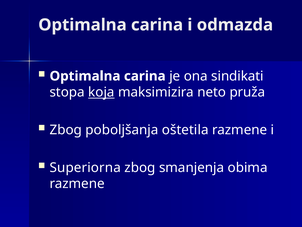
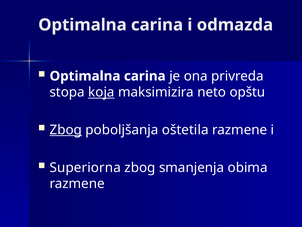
sindikati: sindikati -> privreda
pruža: pruža -> opštu
Zbog at (66, 130) underline: none -> present
